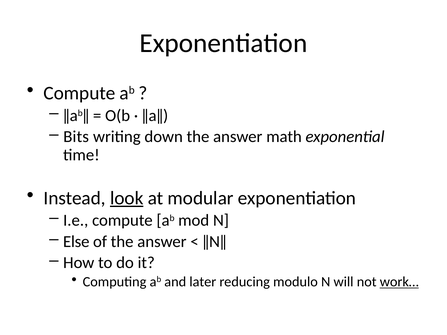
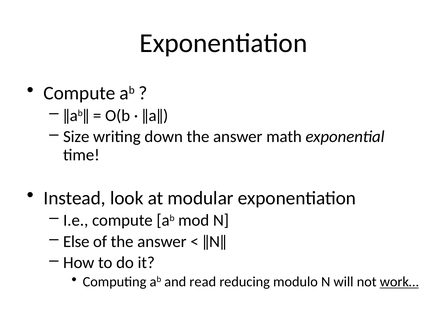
Bits: Bits -> Size
look underline: present -> none
later: later -> read
